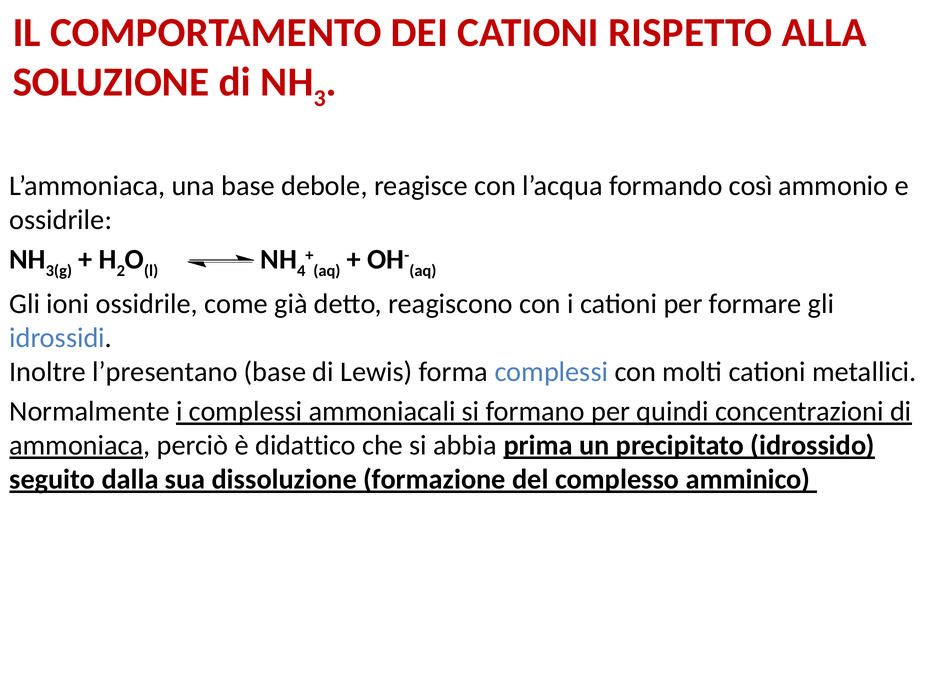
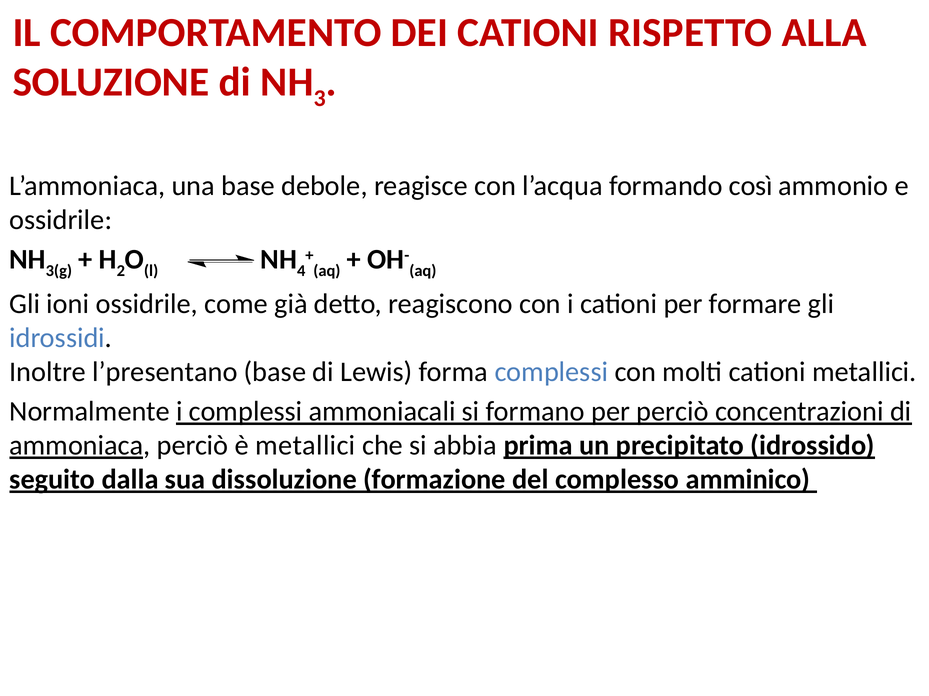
per quindi: quindi -> perciò
è didattico: didattico -> metallici
